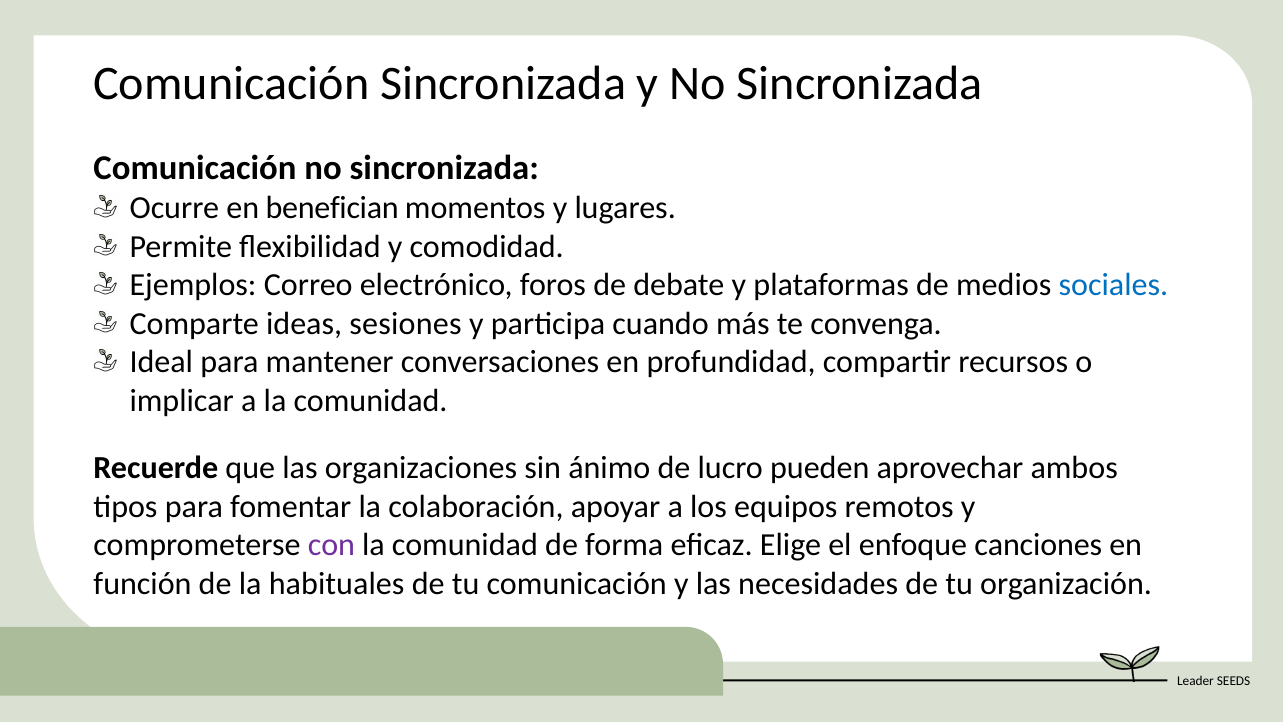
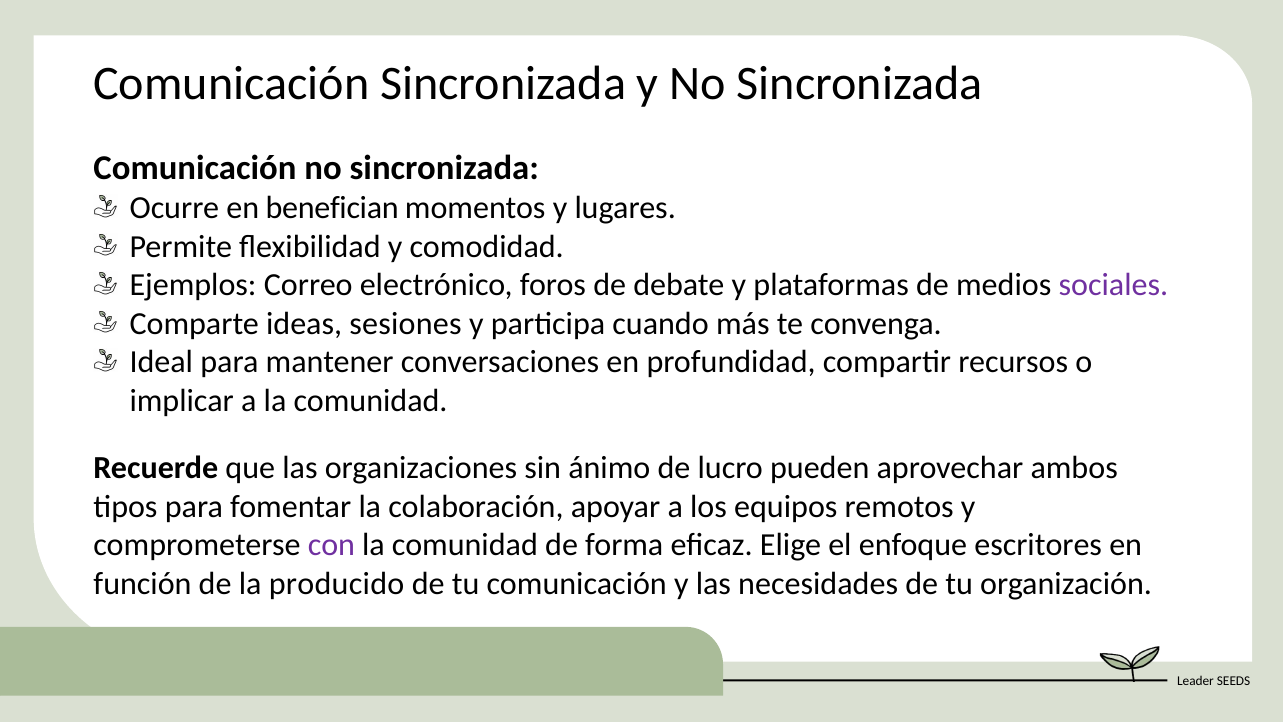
sociales colour: blue -> purple
canciones: canciones -> escritores
habituales: habituales -> producido
